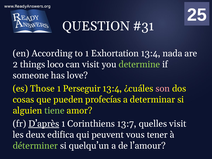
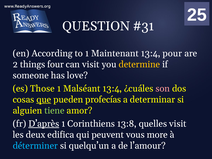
Exhortation: Exhortation -> Maintenant
nada: nada -> pour
loco: loco -> four
determine colour: light green -> yellow
Perseguir: Perseguir -> Malséant
que underline: none -> present
13:7: 13:7 -> 13:8
tener: tener -> more
déterminer colour: light green -> light blue
